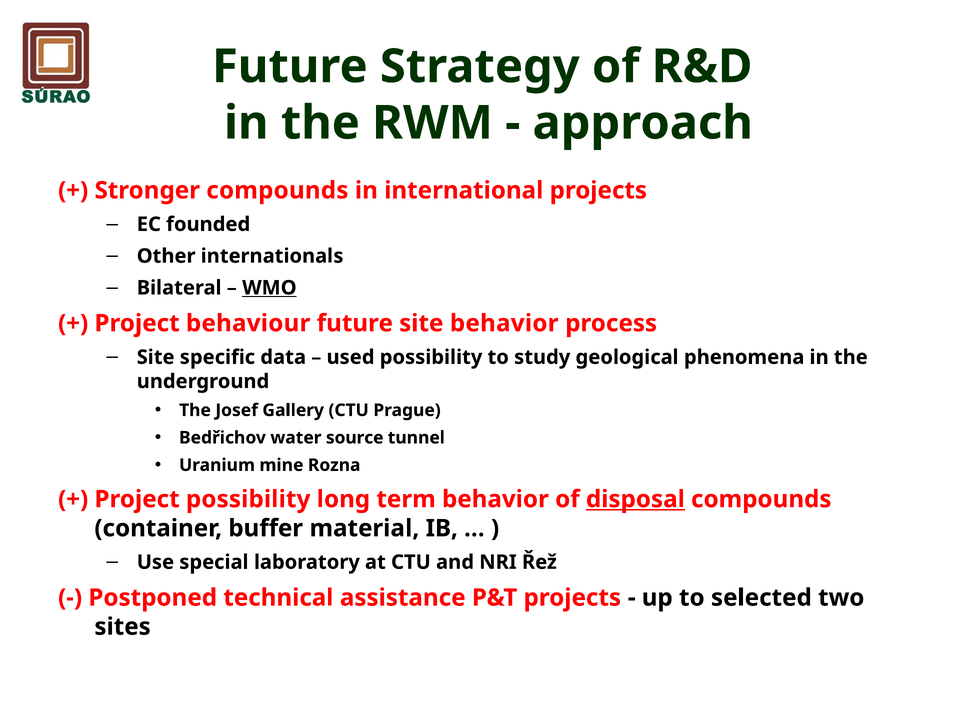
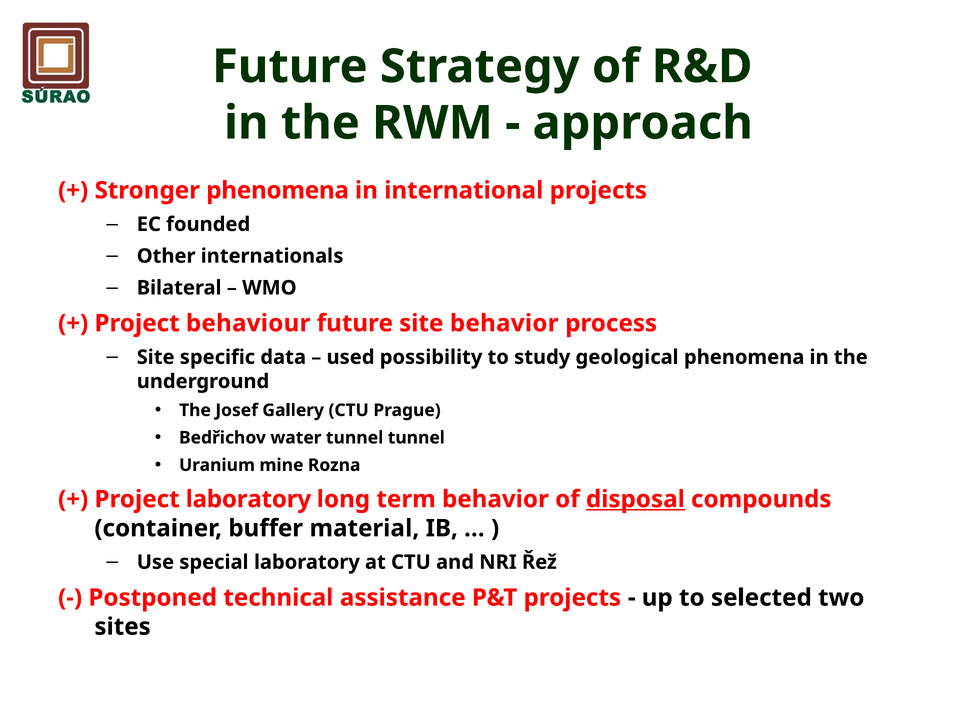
Stronger compounds: compounds -> phenomena
WMO underline: present -> none
water source: source -> tunnel
Project possibility: possibility -> laboratory
